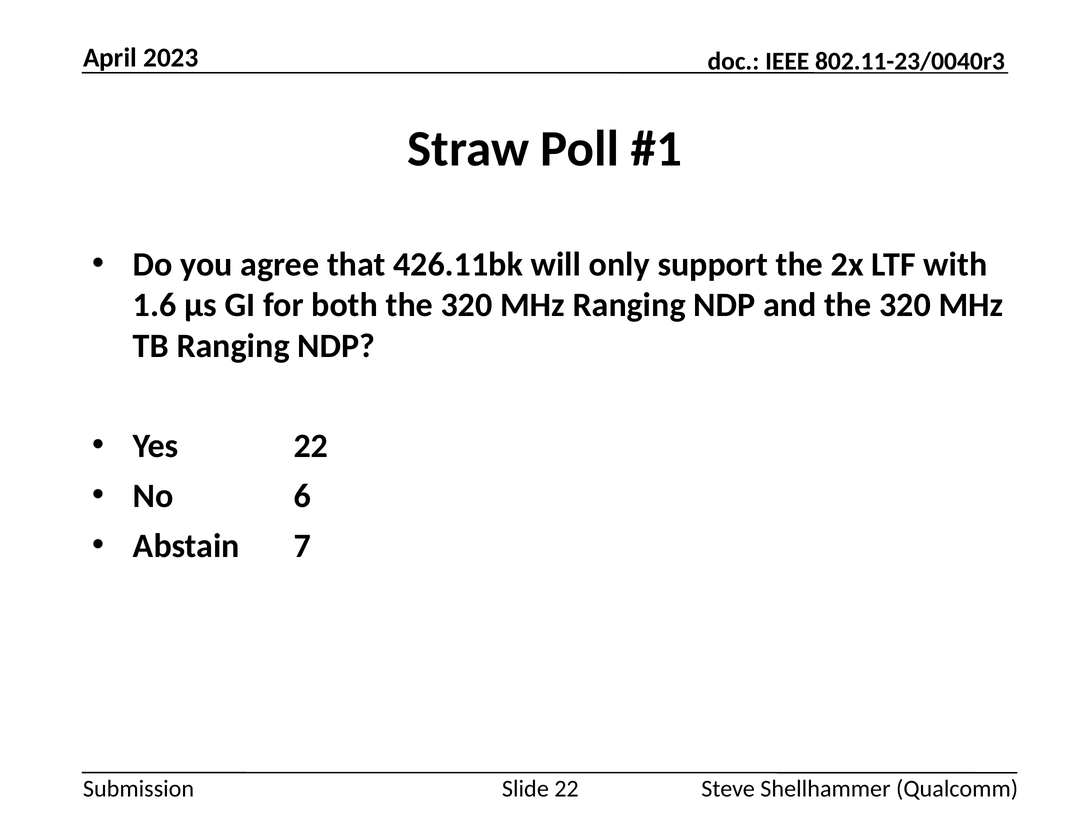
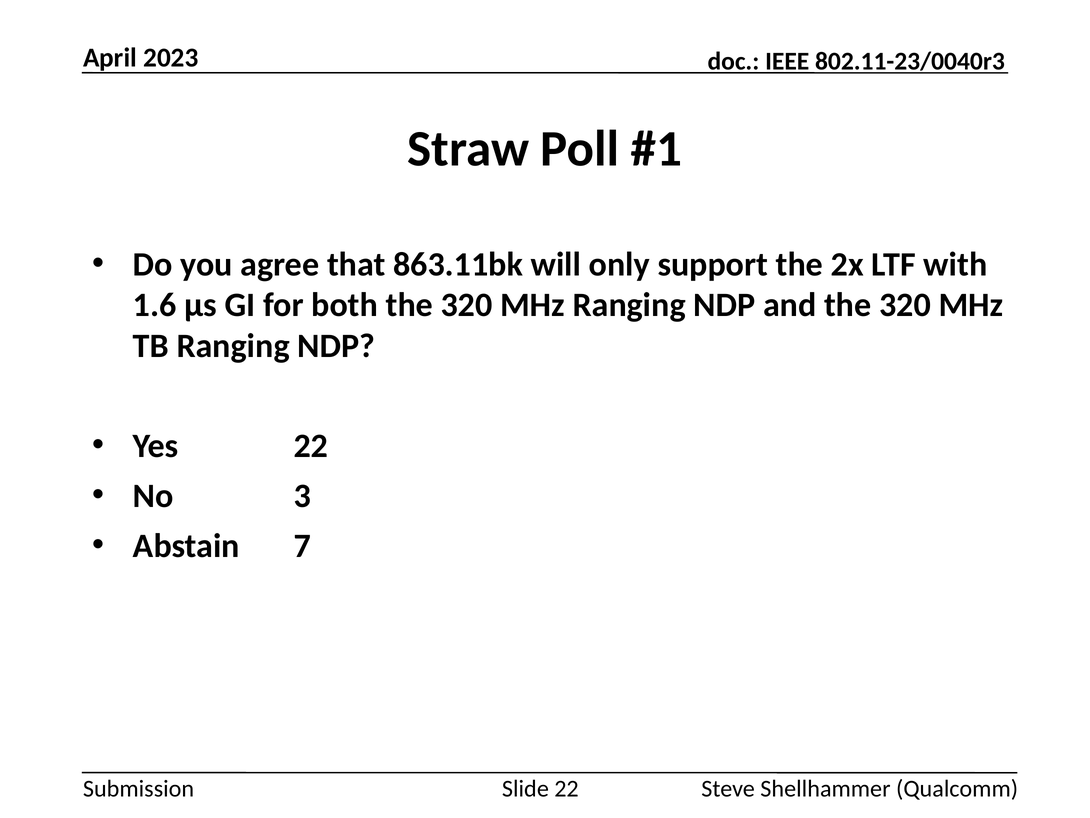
426.11bk: 426.11bk -> 863.11bk
6: 6 -> 3
